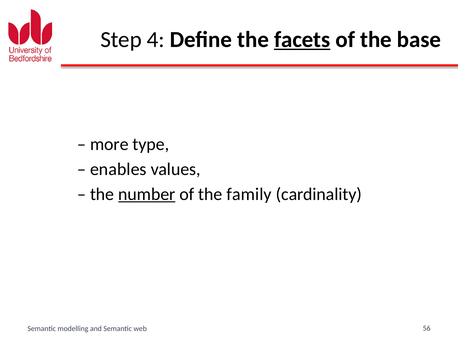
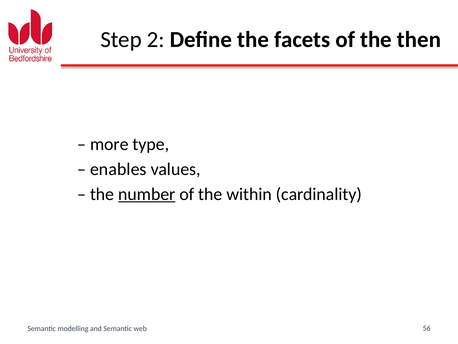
4: 4 -> 2
facets underline: present -> none
base: base -> then
family: family -> within
